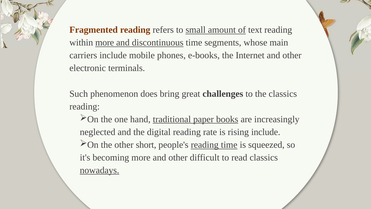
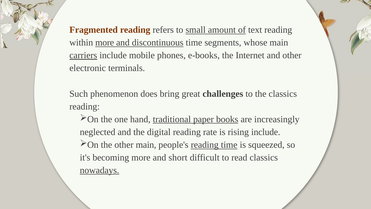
carriers underline: none -> present
other short: short -> main
more and other: other -> short
